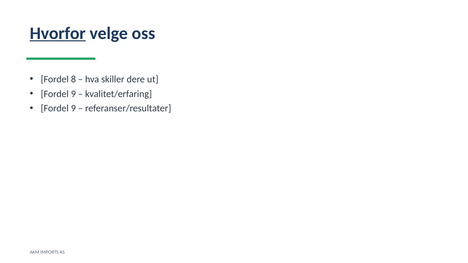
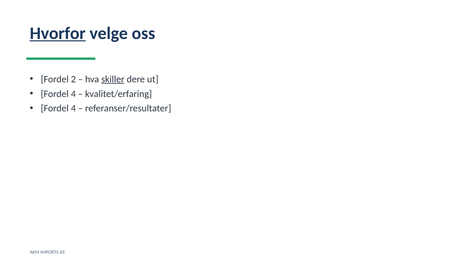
8: 8 -> 2
skiller underline: none -> present
9 at (73, 94): 9 -> 4
9 at (73, 109): 9 -> 4
